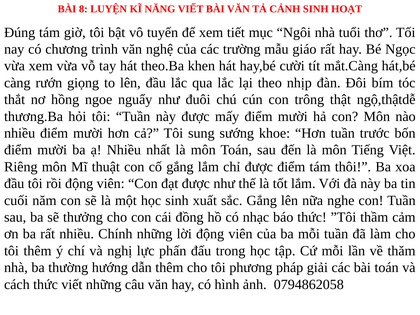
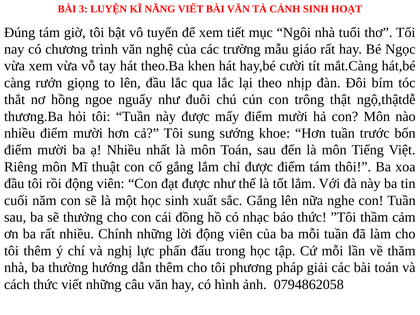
8: 8 -> 3
